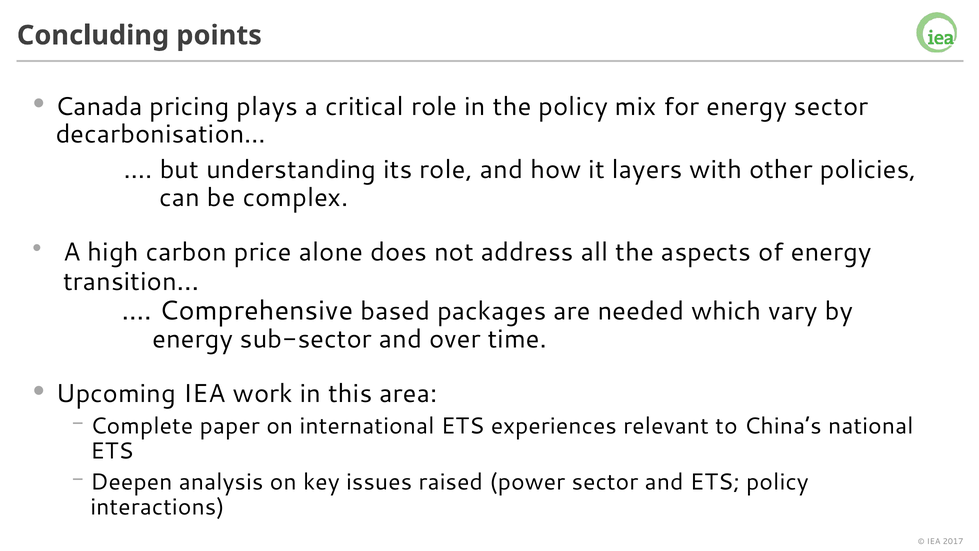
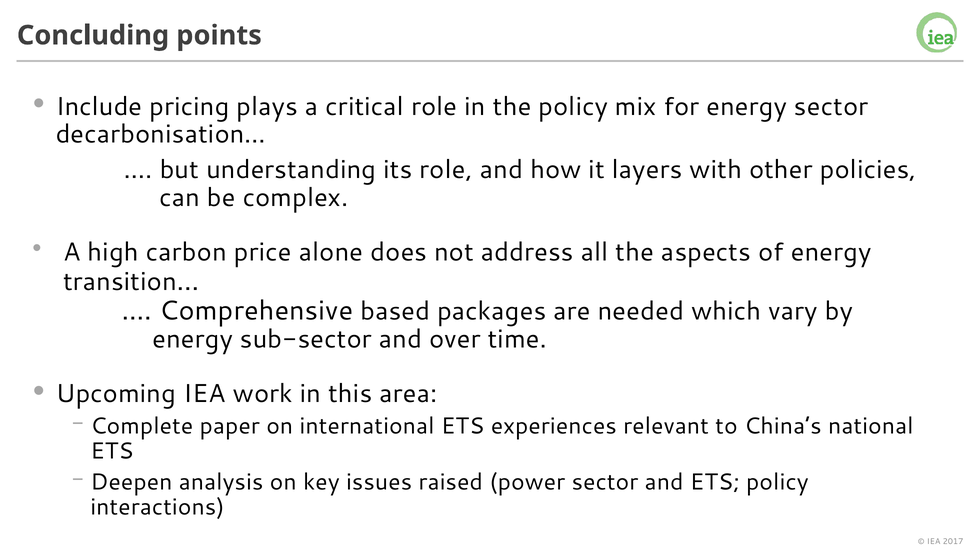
Canada: Canada -> Include
